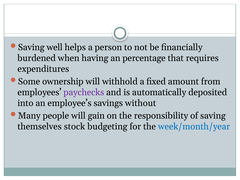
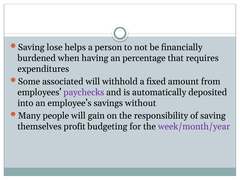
well: well -> lose
ownership: ownership -> associated
stock: stock -> profit
week/month/year colour: blue -> purple
